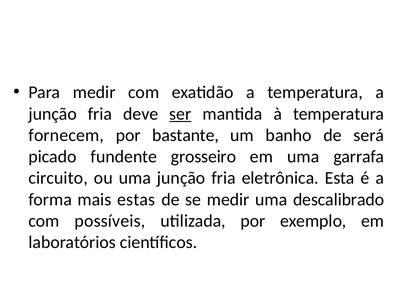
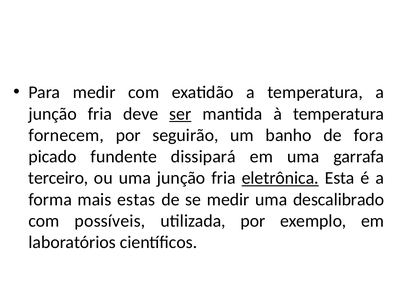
bastante: bastante -> seguirão
será: será -> fora
grosseiro: grosseiro -> dissipará
circuito: circuito -> terceiro
eletrônica underline: none -> present
